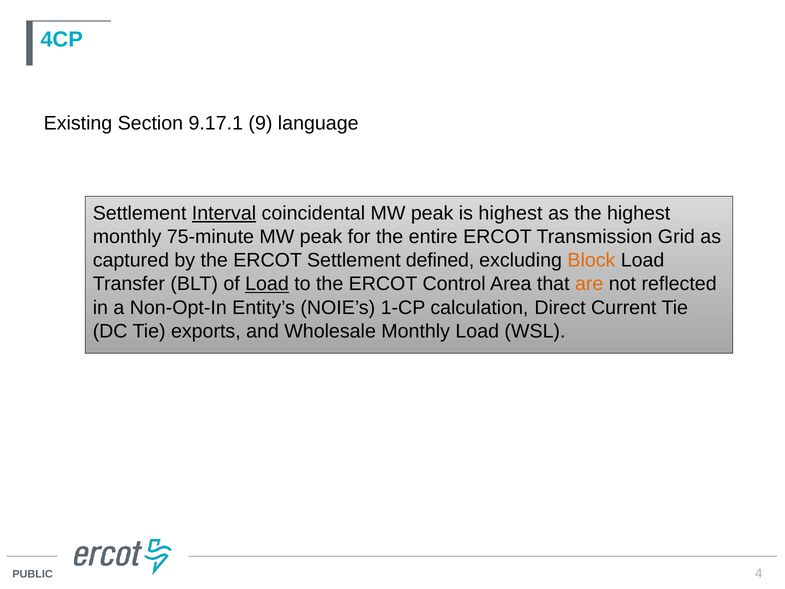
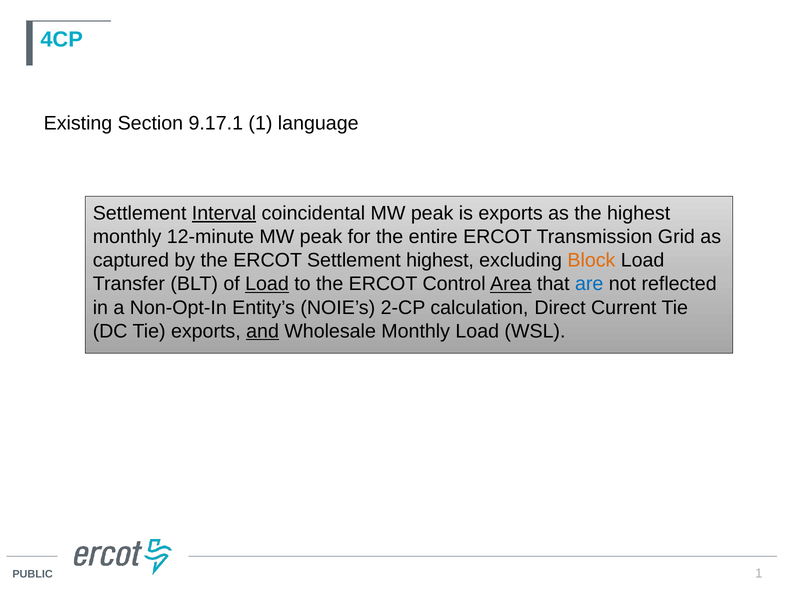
9.17.1 9: 9 -> 1
is highest: highest -> exports
75-minute: 75-minute -> 12-minute
Settlement defined: defined -> highest
Area underline: none -> present
are colour: orange -> blue
1-CP: 1-CP -> 2-CP
and underline: none -> present
4 at (759, 573): 4 -> 1
